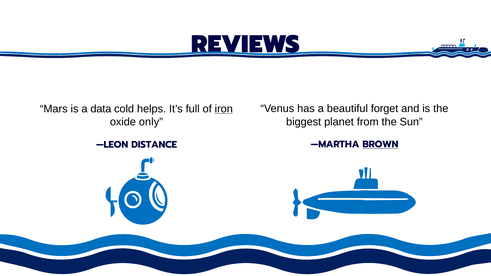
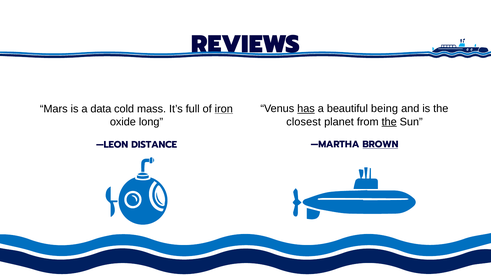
has underline: none -> present
forget: forget -> being
helps: helps -> mass
biggest: biggest -> closest
the at (389, 122) underline: none -> present
only: only -> long
